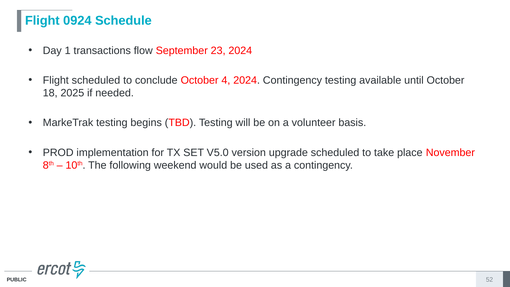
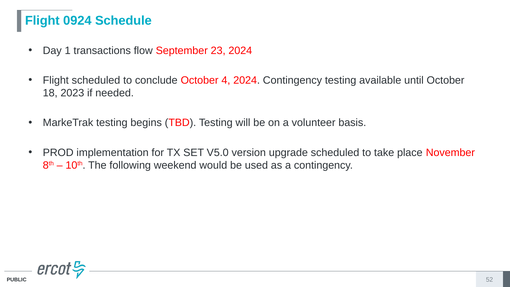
2025: 2025 -> 2023
